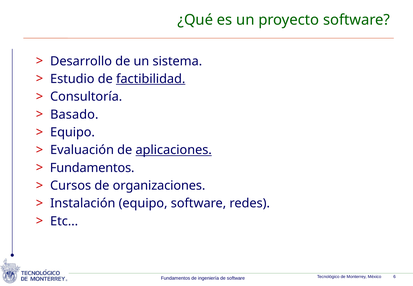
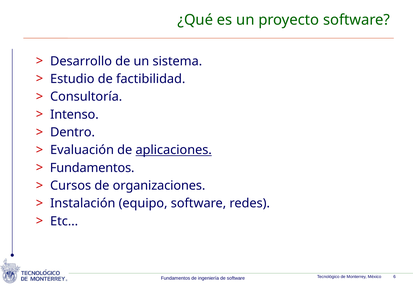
factibilidad underline: present -> none
Basado: Basado -> Intenso
Equipo at (73, 132): Equipo -> Dentro
